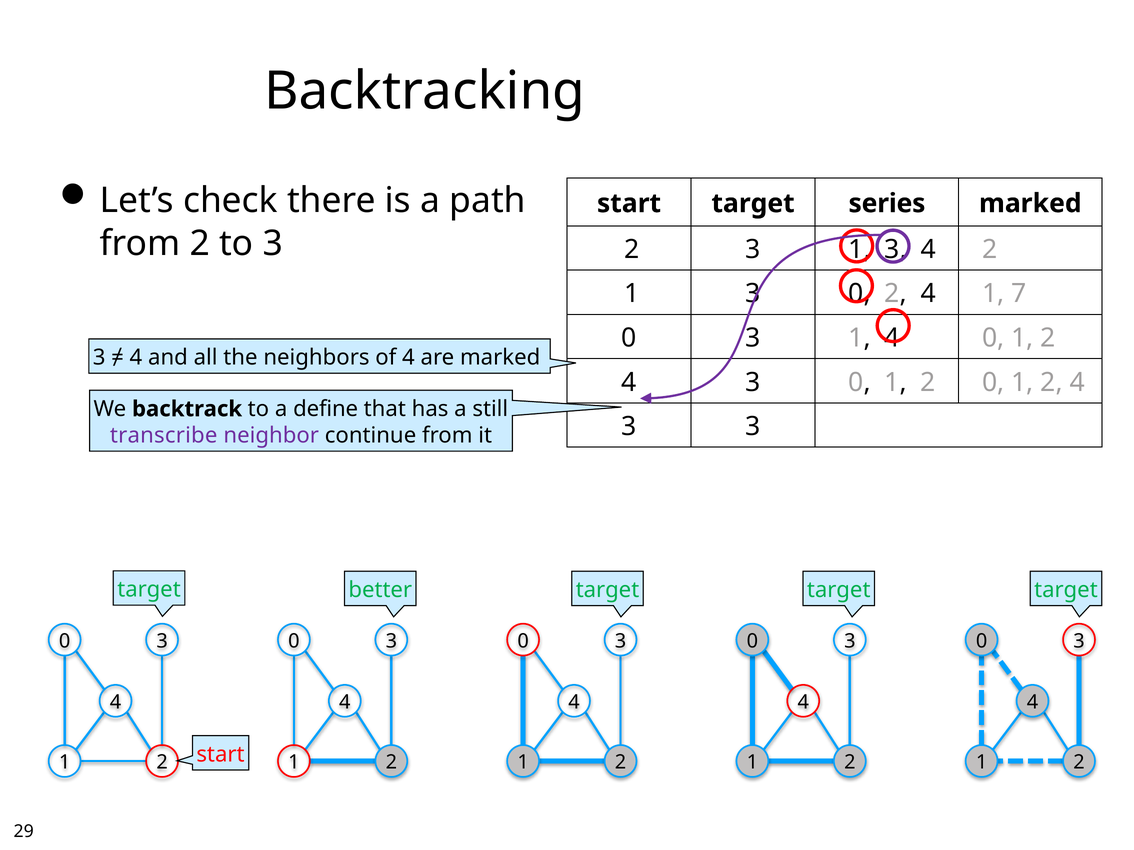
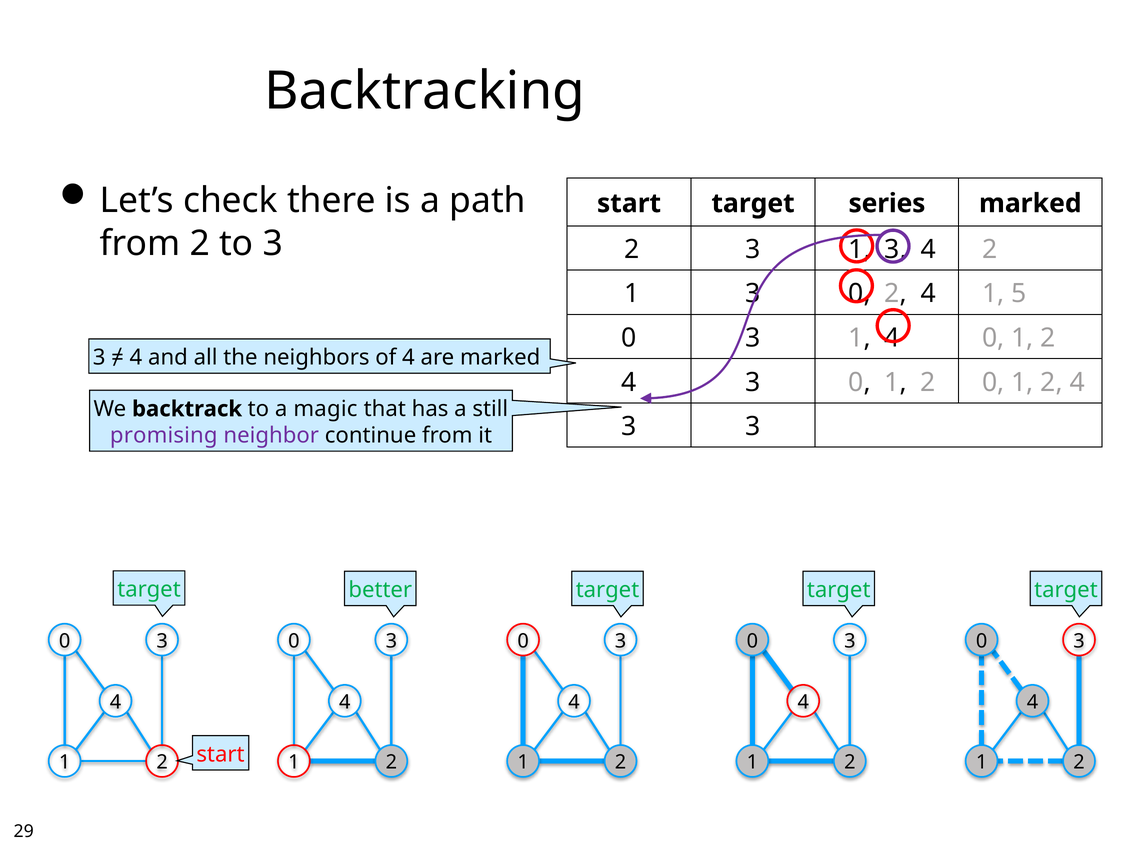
7: 7 -> 5
define: define -> magic
transcribe: transcribe -> promising
